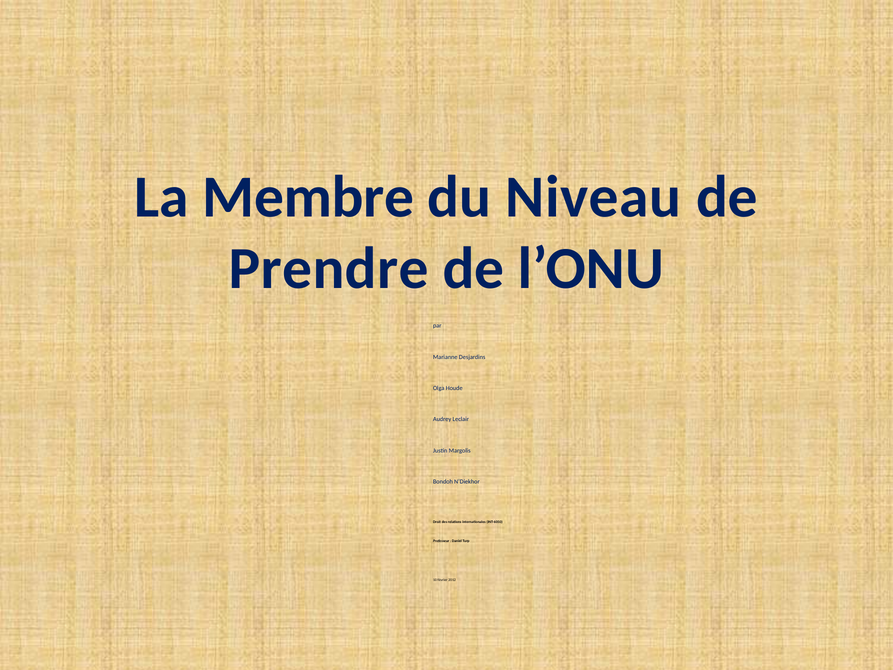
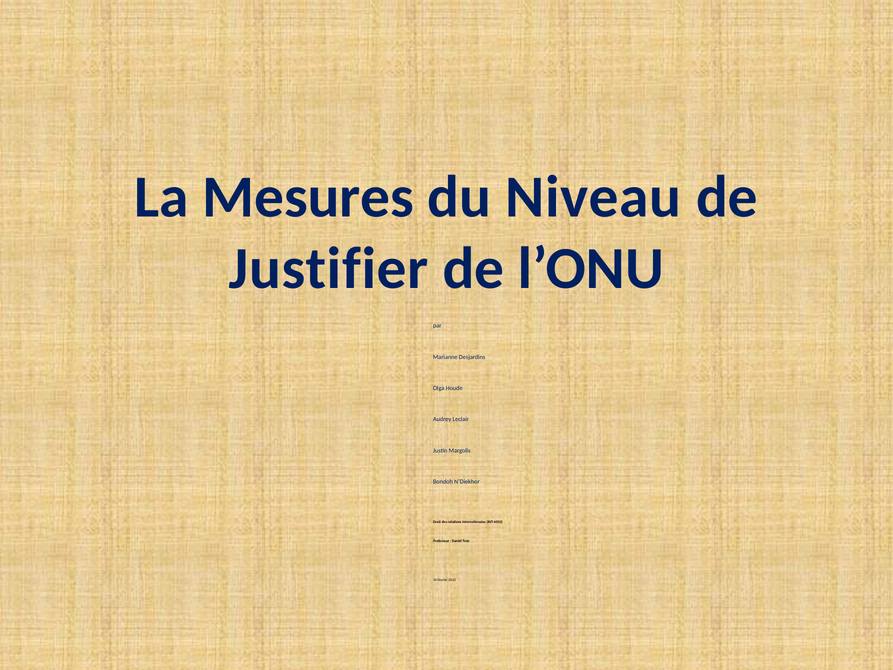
Membre: Membre -> Mesures
Prendre: Prendre -> Justifier
